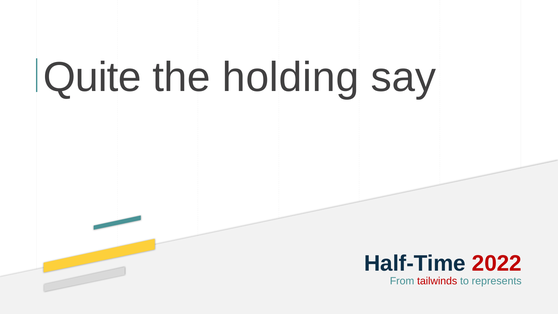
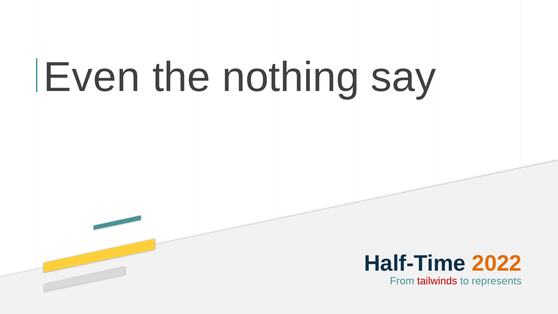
Quite: Quite -> Even
holding: holding -> nothing
2022 colour: red -> orange
